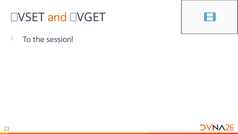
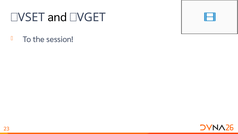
and colour: orange -> black
